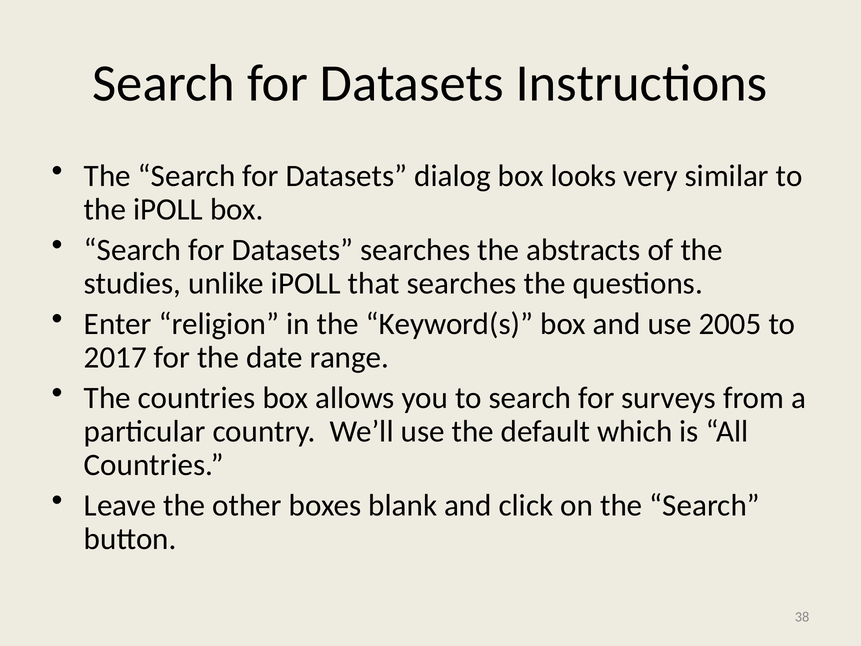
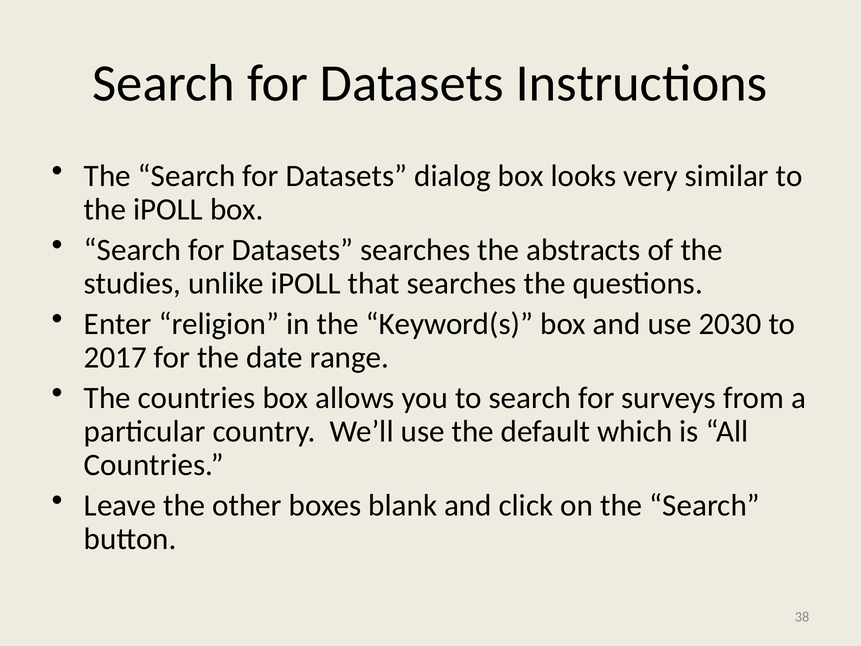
2005: 2005 -> 2030
